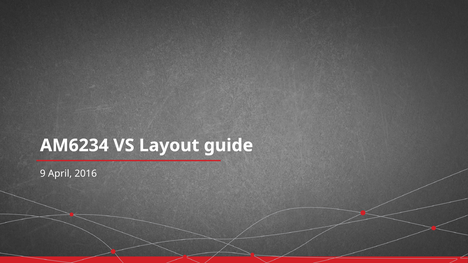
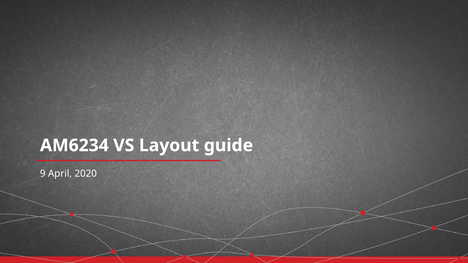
2016: 2016 -> 2020
